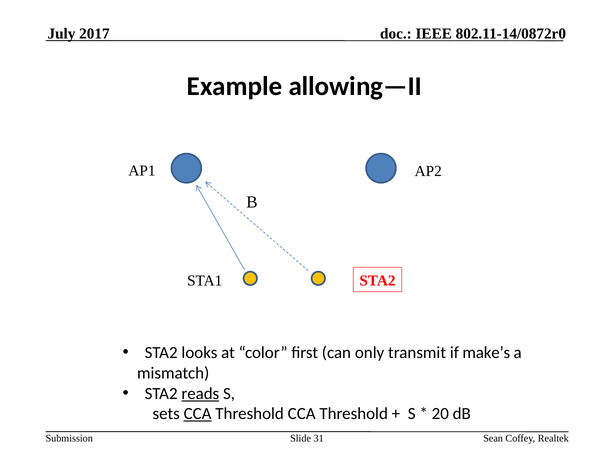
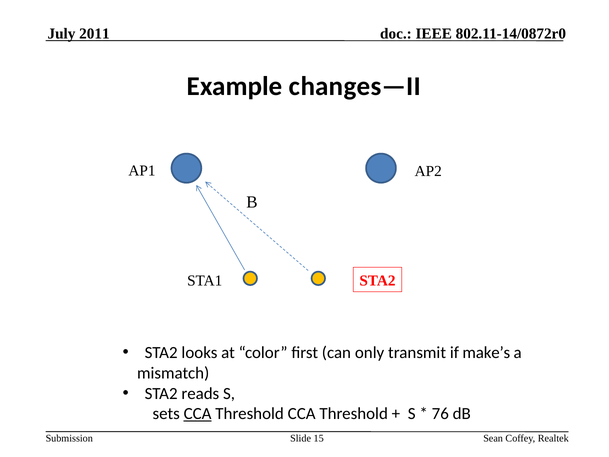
2017: 2017 -> 2011
allowing—II: allowing—II -> changes—II
reads underline: present -> none
20: 20 -> 76
31: 31 -> 15
